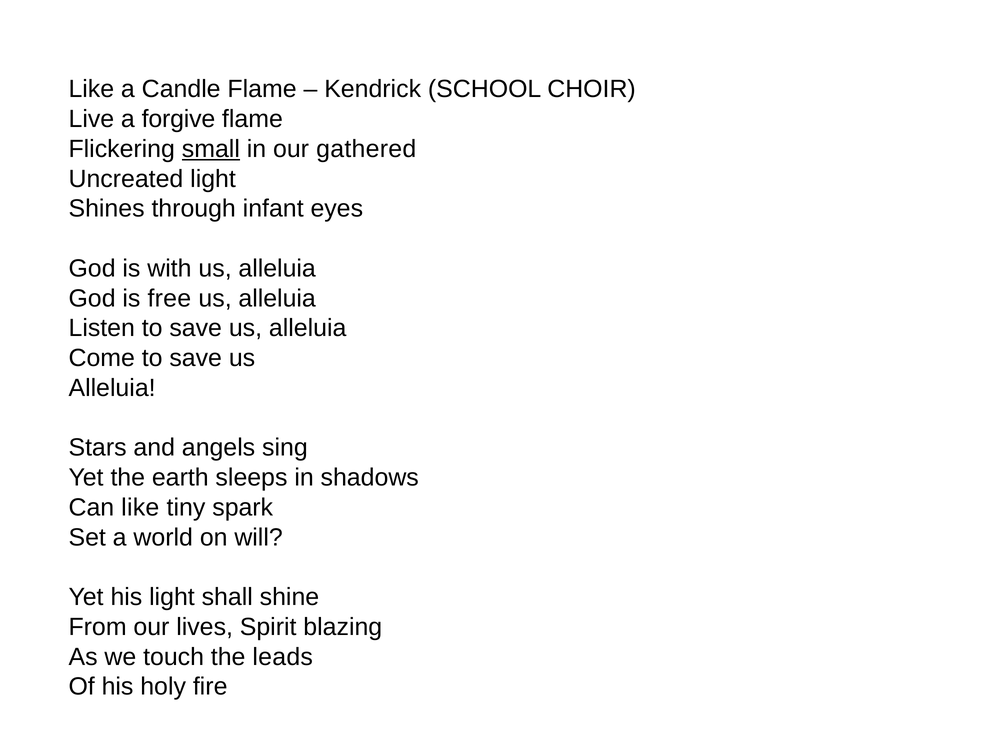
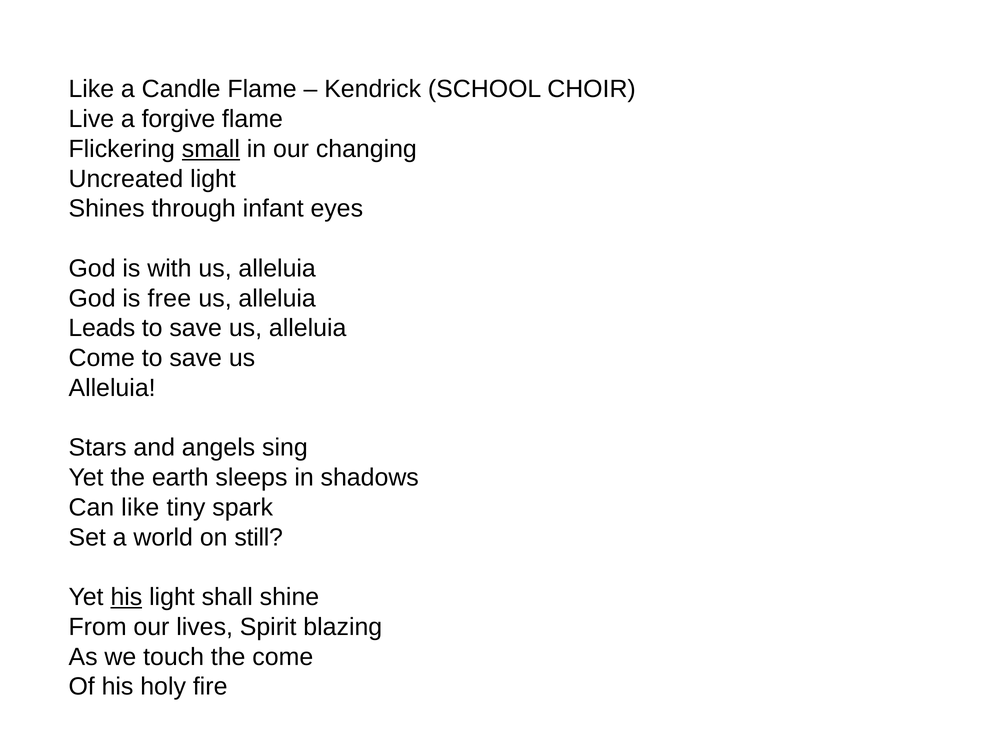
gathered: gathered -> changing
Listen: Listen -> Leads
will: will -> still
his at (126, 597) underline: none -> present
the leads: leads -> come
